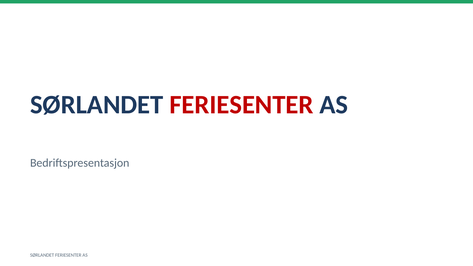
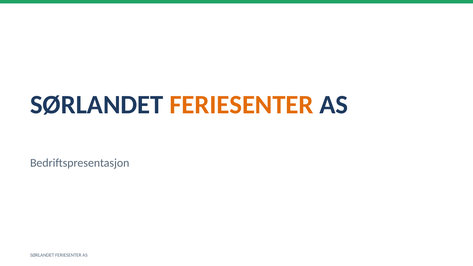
FERIESENTER at (241, 105) colour: red -> orange
